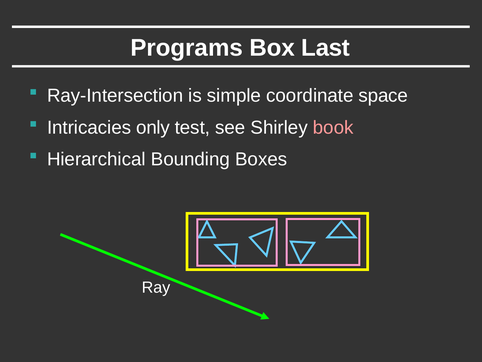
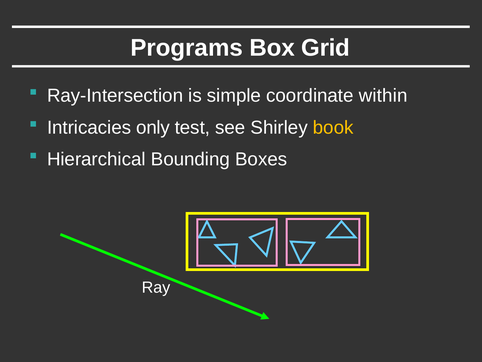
Last: Last -> Grid
space: space -> within
book colour: pink -> yellow
